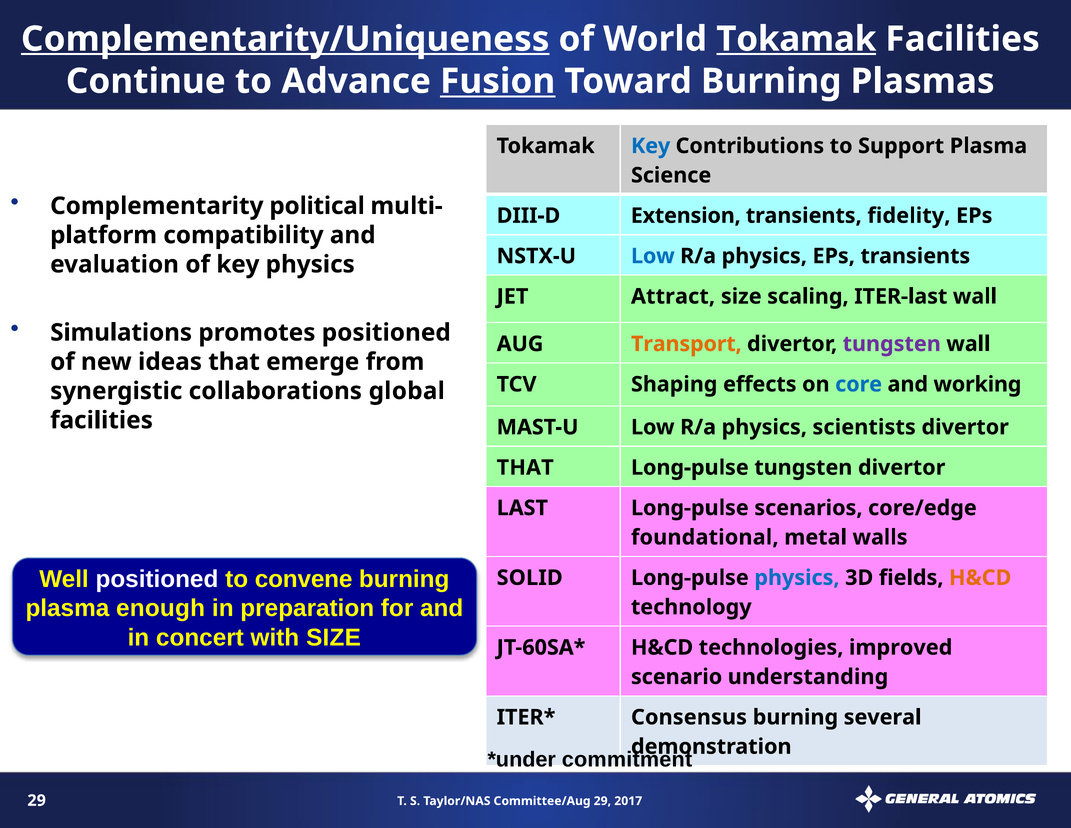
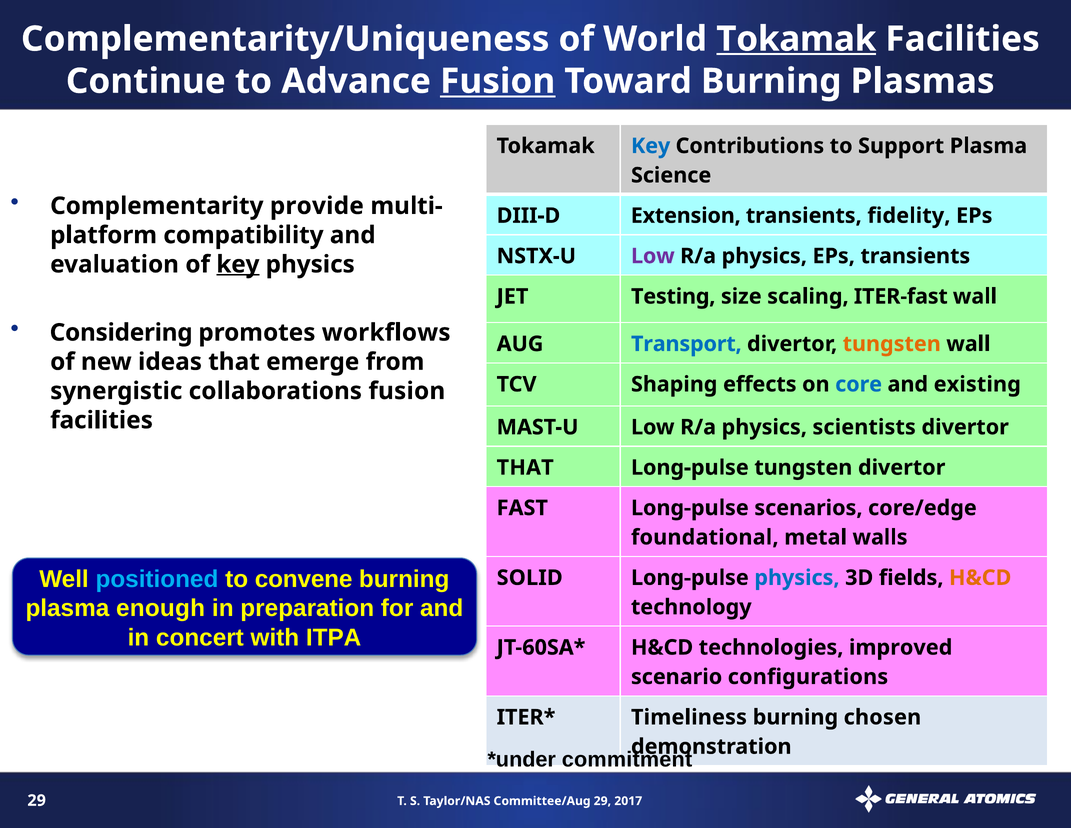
Complementarity/Uniqueness underline: present -> none
political: political -> provide
Low at (653, 256) colour: blue -> purple
key at (238, 264) underline: none -> present
Attract: Attract -> Testing
ITER-last: ITER-last -> ITER-fast
Simulations: Simulations -> Considering
promotes positioned: positioned -> workflows
Transport colour: orange -> blue
tungsten at (892, 344) colour: purple -> orange
working: working -> existing
collaborations global: global -> fusion
LAST: LAST -> FAST
positioned at (157, 579) colour: white -> light blue
with SIZE: SIZE -> ITPA
understanding: understanding -> configurations
Consensus: Consensus -> Timeliness
several: several -> chosen
